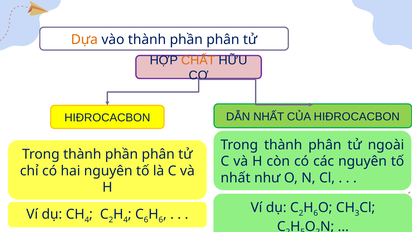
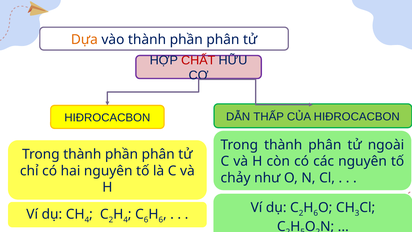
CHẤT colour: orange -> red
DẪN NHẤT: NHẤT -> THẤP
nhất at (236, 178): nhất -> chảy
